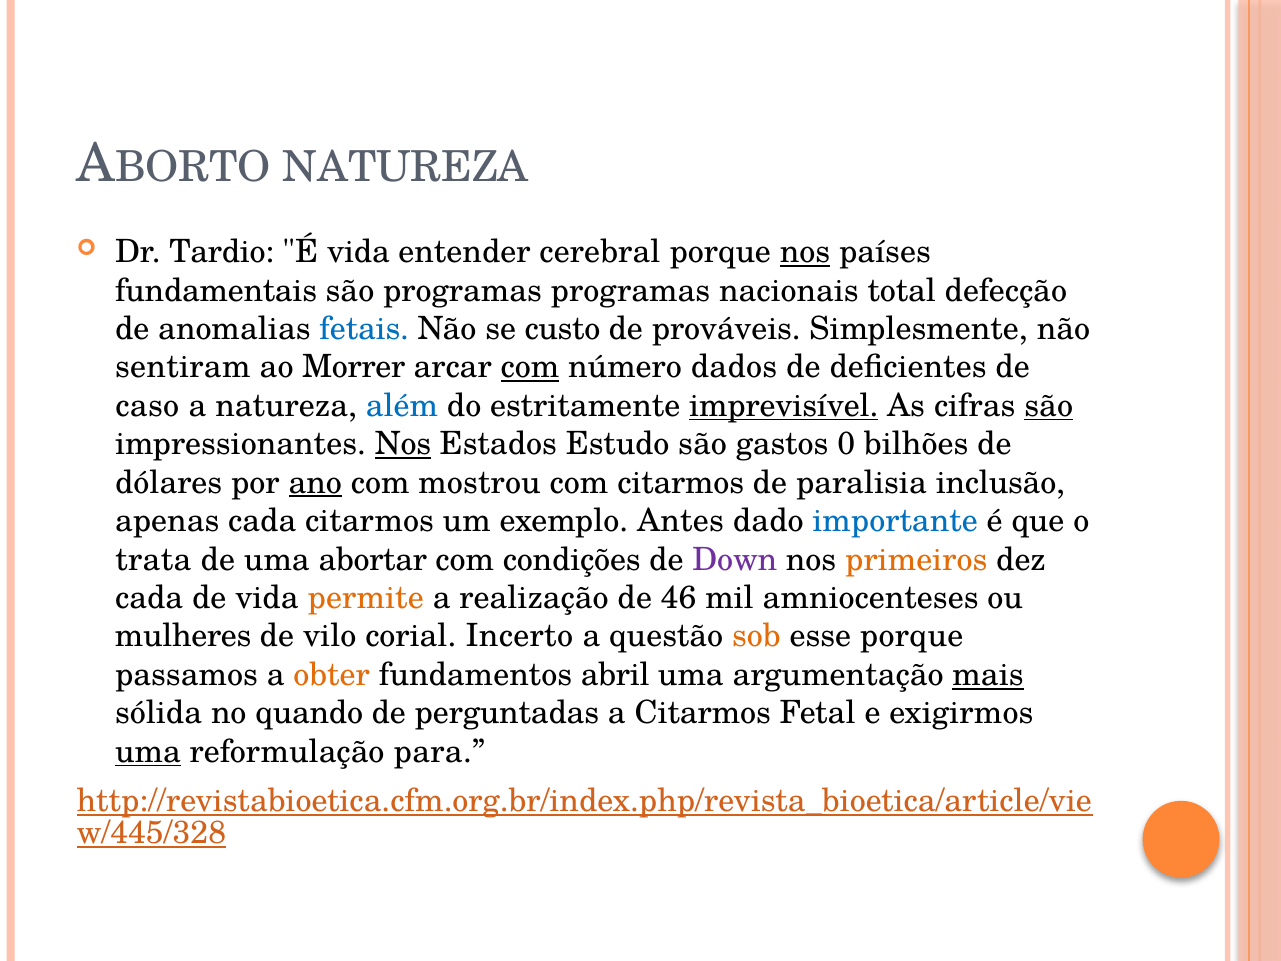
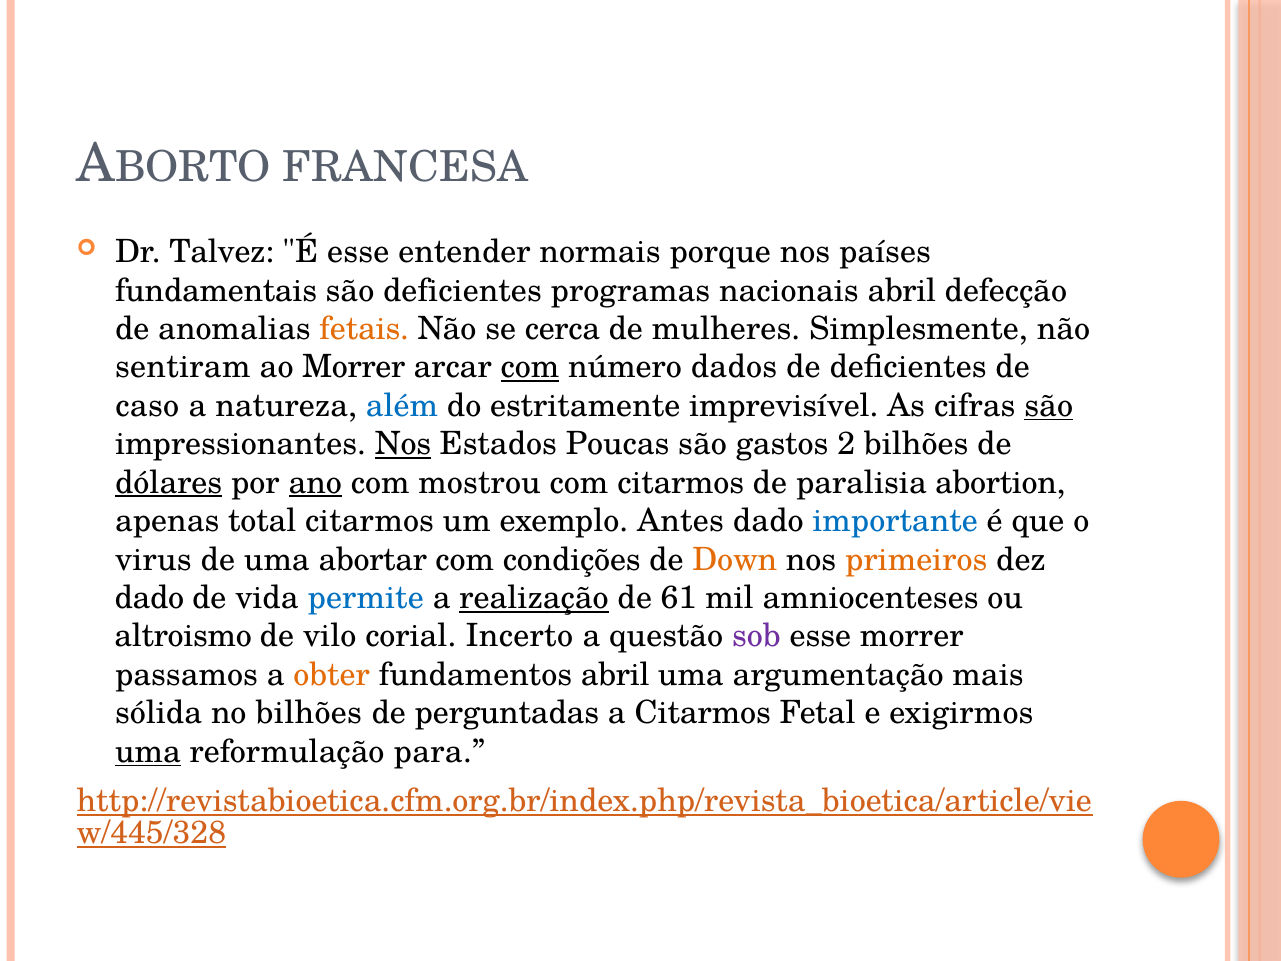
NATUREZA at (406, 167): NATUREZA -> FRANCESA
Tardio: Tardio -> Talvez
É vida: vida -> esse
cerebral: cerebral -> normais
nos at (805, 252) underline: present -> none
são programas: programas -> deficientes
nacionais total: total -> abril
fetais colour: blue -> orange
custo: custo -> cerca
prováveis: prováveis -> mulheres
imprevisível underline: present -> none
Estudo: Estudo -> Poucas
0: 0 -> 2
dólares underline: none -> present
inclusão: inclusão -> abortion
apenas cada: cada -> total
trata: trata -> virus
Down colour: purple -> orange
cada at (149, 598): cada -> dado
permite colour: orange -> blue
realização underline: none -> present
46: 46 -> 61
mulheres: mulheres -> altroismo
sob colour: orange -> purple
esse porque: porque -> morrer
mais underline: present -> none
no quando: quando -> bilhões
